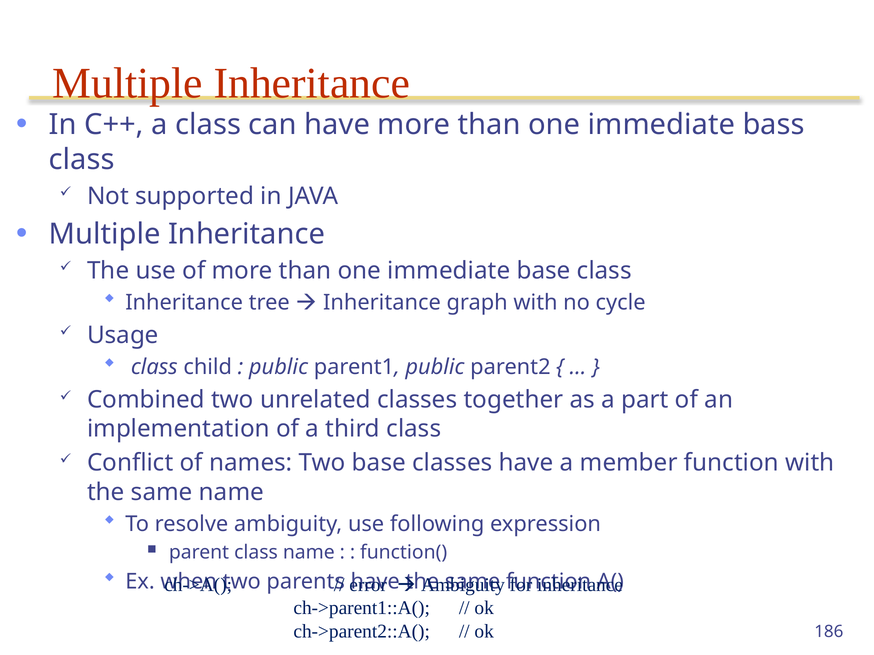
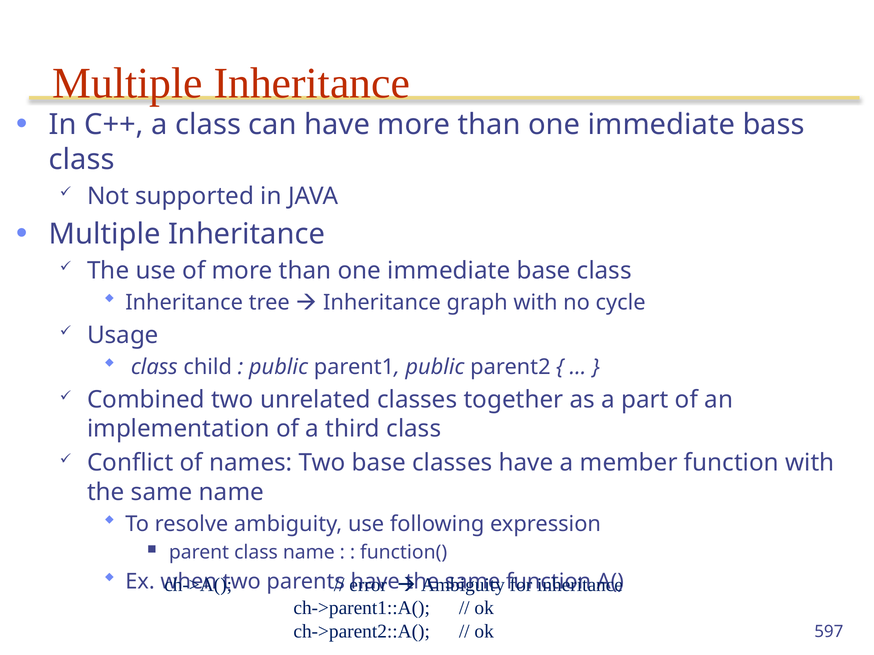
186: 186 -> 597
